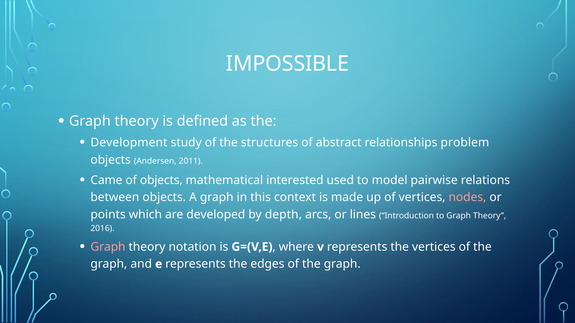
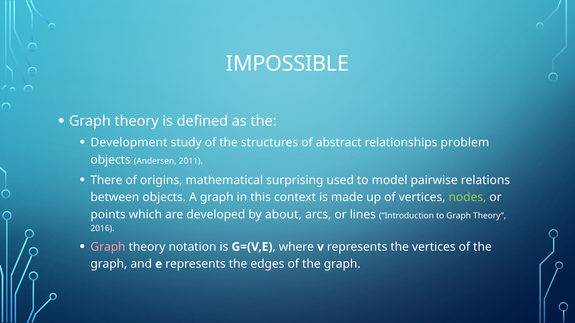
Came: Came -> There
of objects: objects -> origins
interested: interested -> surprising
nodes colour: pink -> light green
depth: depth -> about
